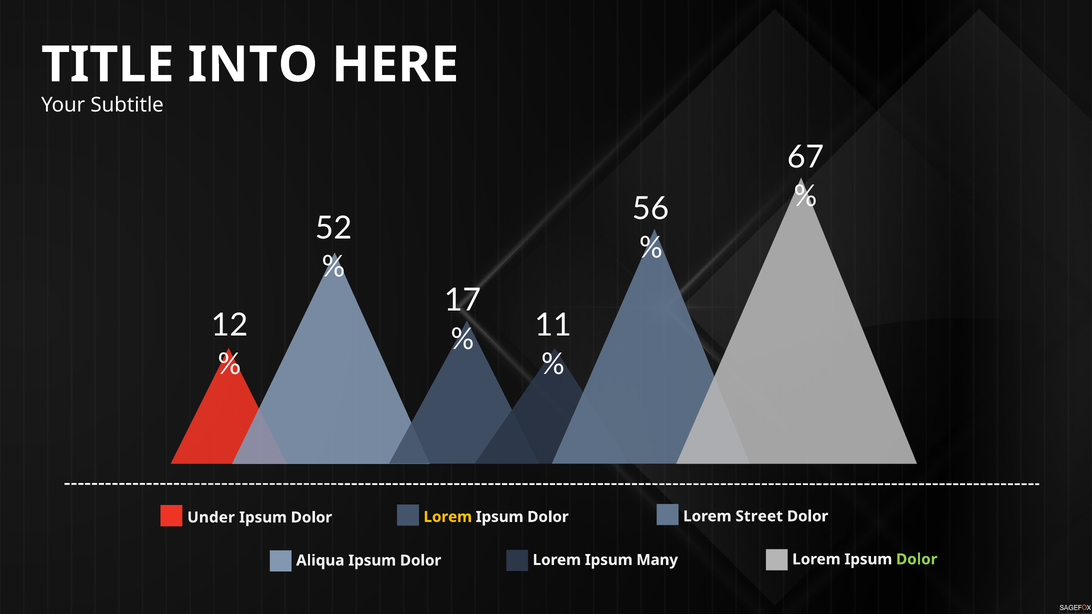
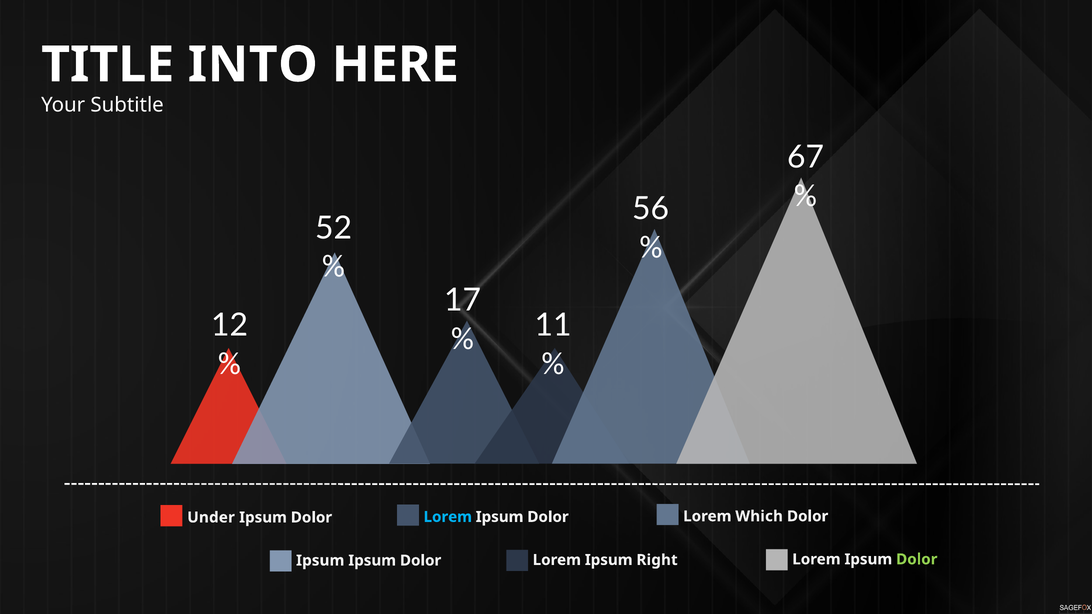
Street: Street -> Which
Lorem at (448, 517) colour: yellow -> light blue
Many: Many -> Right
Aliqua at (320, 561): Aliqua -> Ipsum
